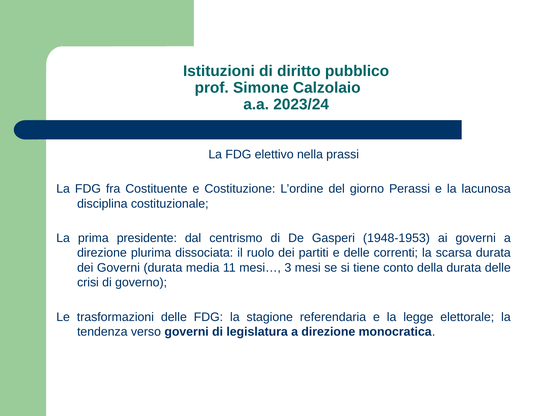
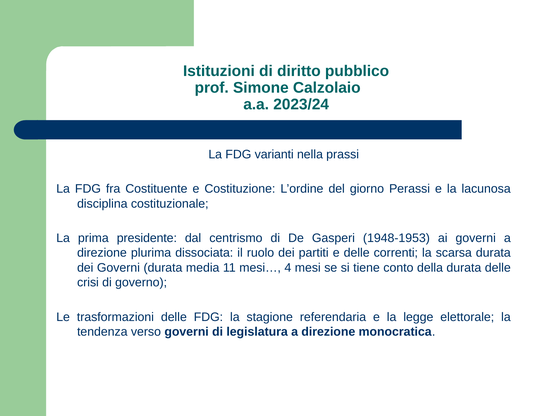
elettivo: elettivo -> varianti
3: 3 -> 4
